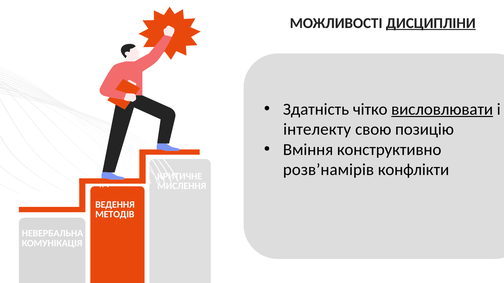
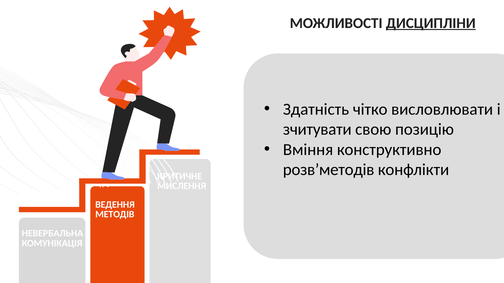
висловлювати underline: present -> none
інтелекту: інтелекту -> зчитувати
розв’намірів: розв’намірів -> розв’методів
